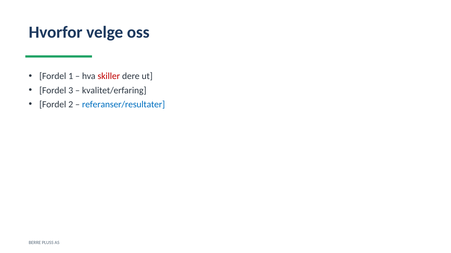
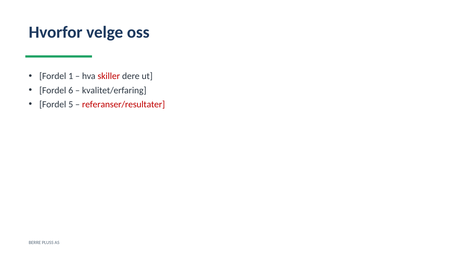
3: 3 -> 6
2: 2 -> 5
referanser/resultater colour: blue -> red
